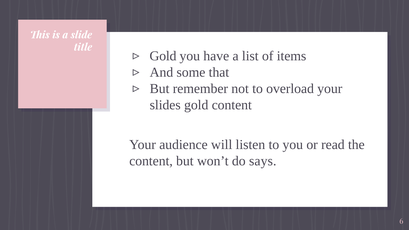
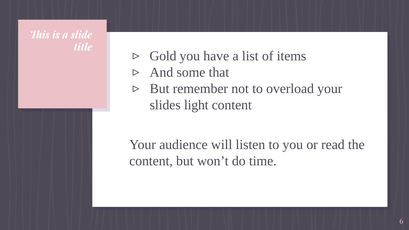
slides gold: gold -> light
says: says -> time
